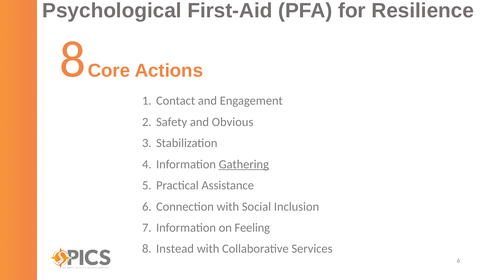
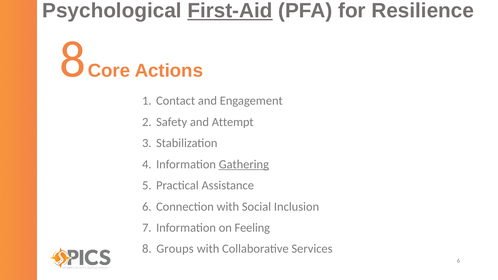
First-Aid underline: none -> present
Obvious: Obvious -> Attempt
Instead: Instead -> Groups
